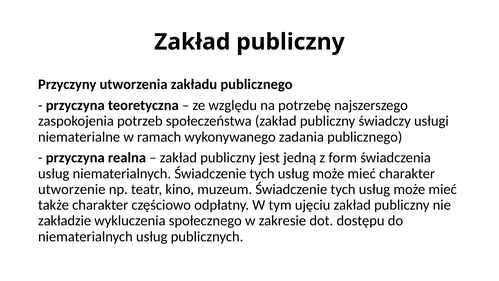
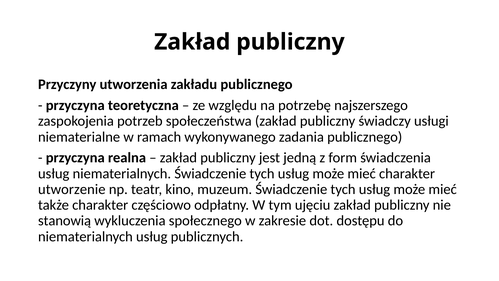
zakładzie: zakładzie -> stanowią
